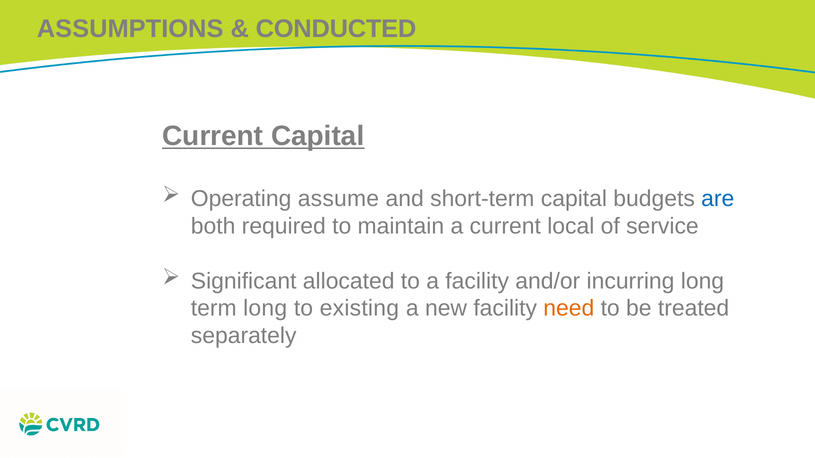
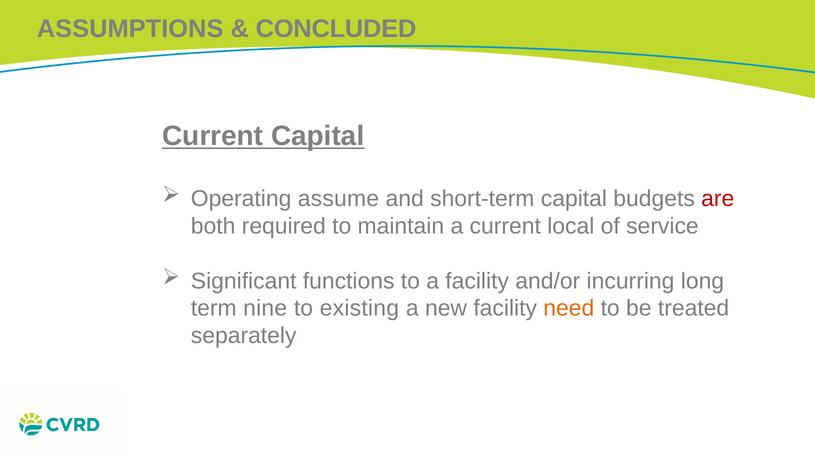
CONDUCTED: CONDUCTED -> CONCLUDED
are colour: blue -> red
allocated: allocated -> functions
term long: long -> nine
